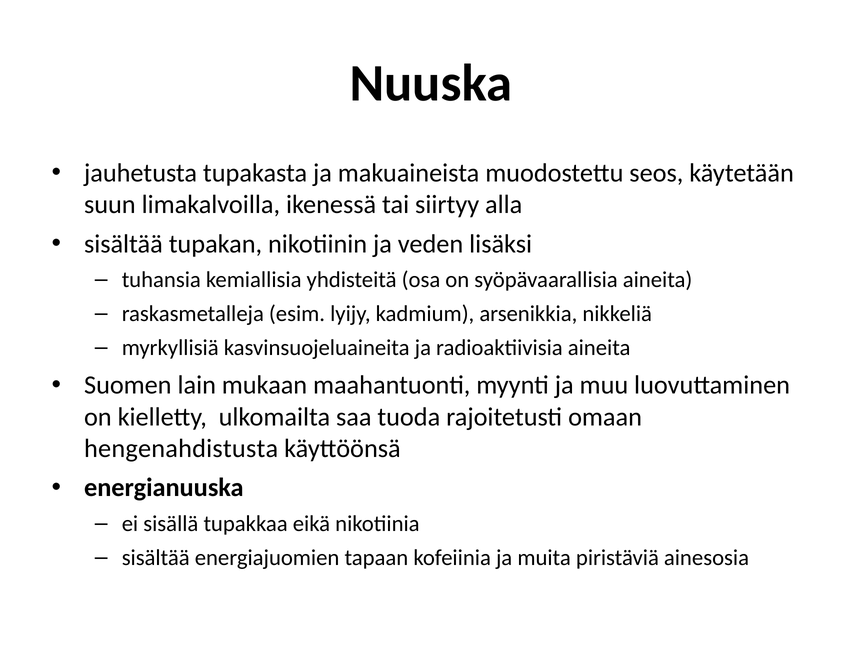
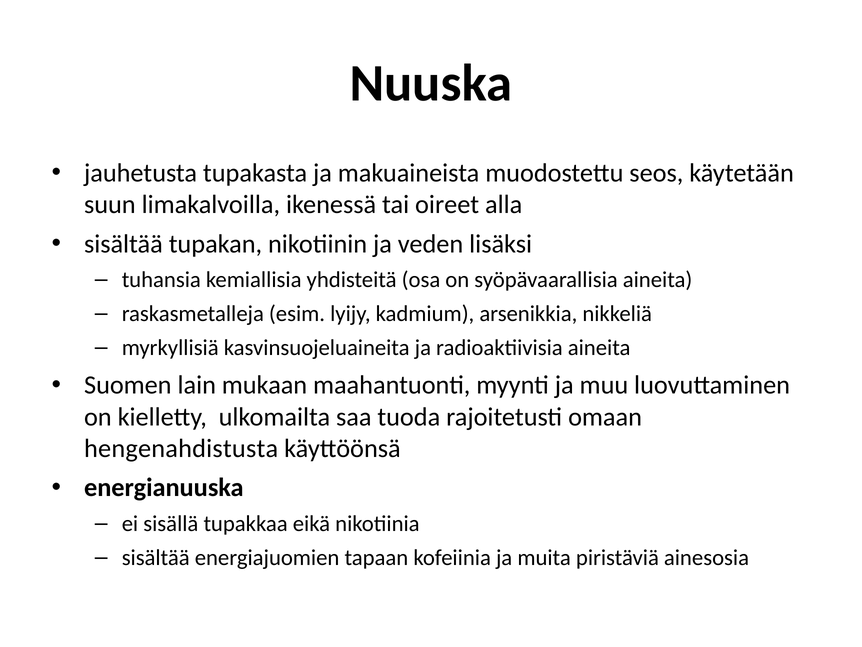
siirtyy: siirtyy -> oireet
